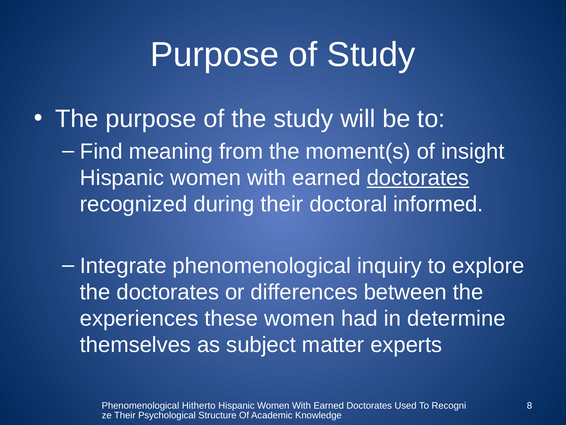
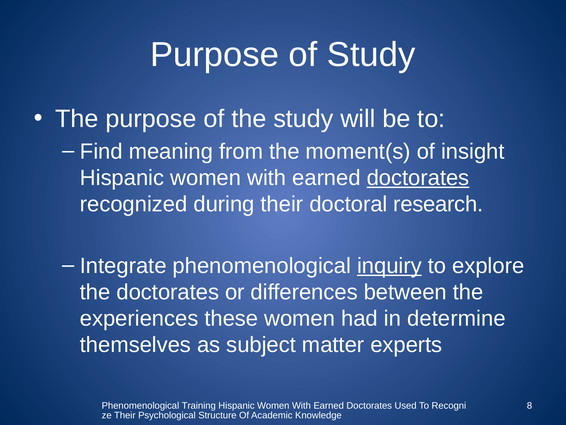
informed: informed -> research
inquiry underline: none -> present
Hitherto: Hitherto -> Training
